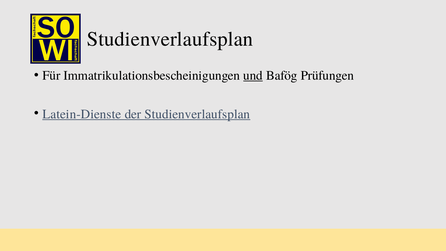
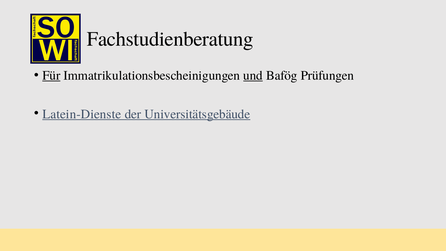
Studienverlaufsplan at (170, 39): Studienverlaufsplan -> Fachstudienberatung
Für underline: none -> present
der Studienverlaufsplan: Studienverlaufsplan -> Universitätsgebäude
